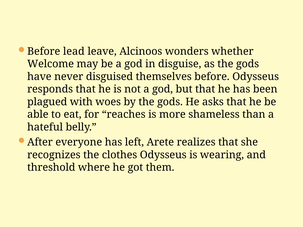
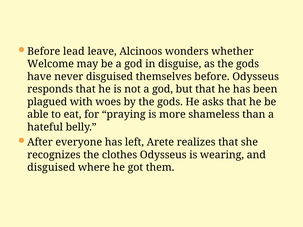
reaches: reaches -> praying
threshold at (51, 168): threshold -> disguised
